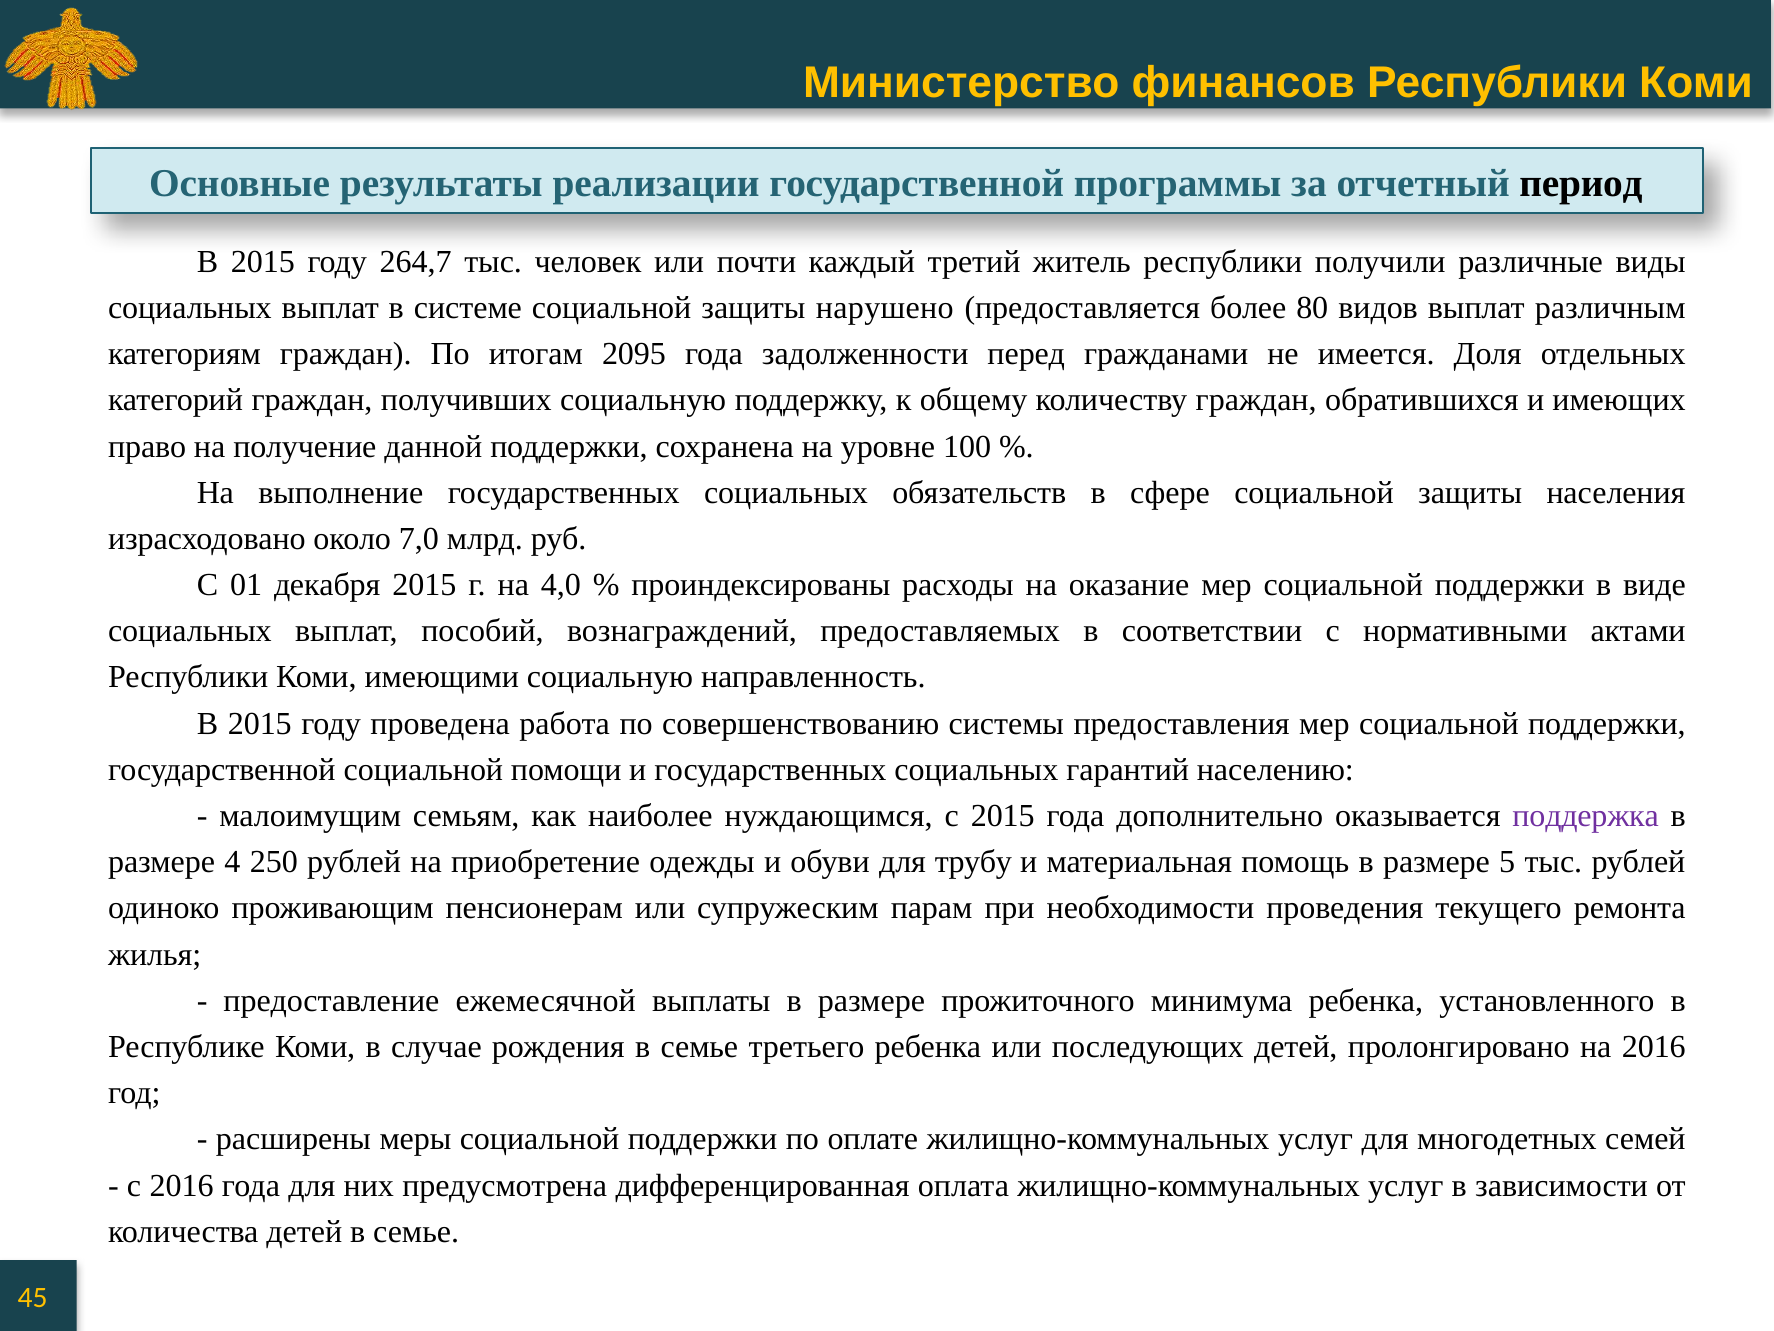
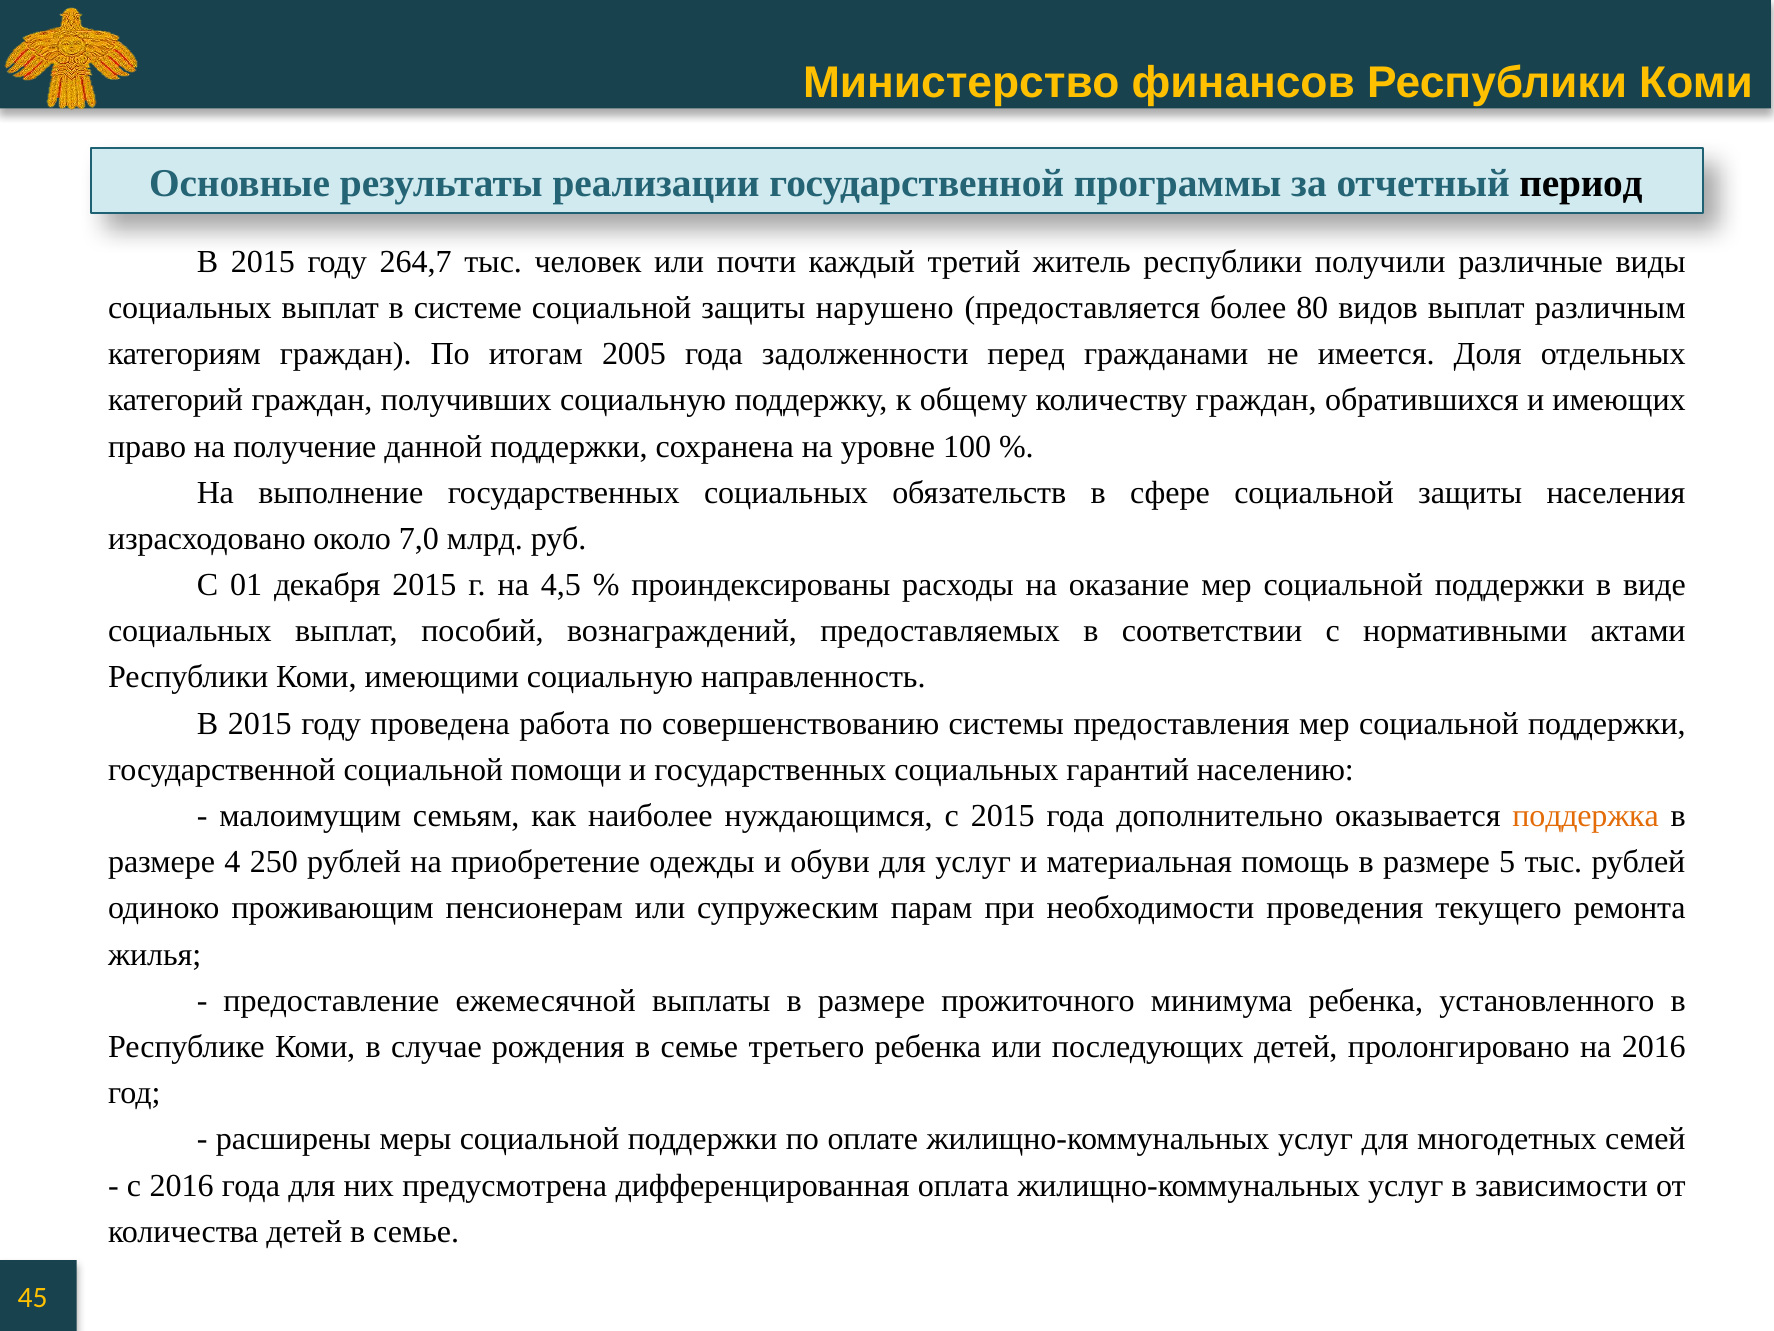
2095: 2095 -> 2005
4,0: 4,0 -> 4,5
поддержка colour: purple -> orange
для трубу: трубу -> услуг
